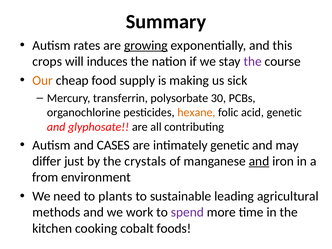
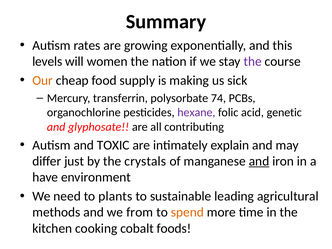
growing underline: present -> none
crops: crops -> levels
induces: induces -> women
30: 30 -> 74
hexane colour: orange -> purple
CASES: CASES -> TOXIC
intimately genetic: genetic -> explain
from: from -> have
work: work -> from
spend colour: purple -> orange
